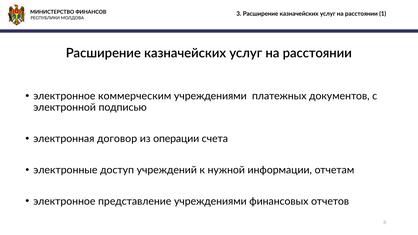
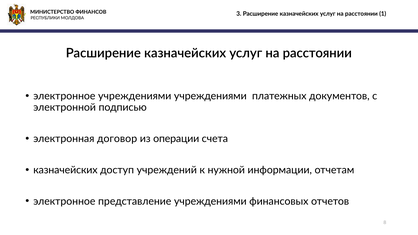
электронное коммерческим: коммерческим -> учреждениями
электронные at (65, 170): электронные -> казначейских
